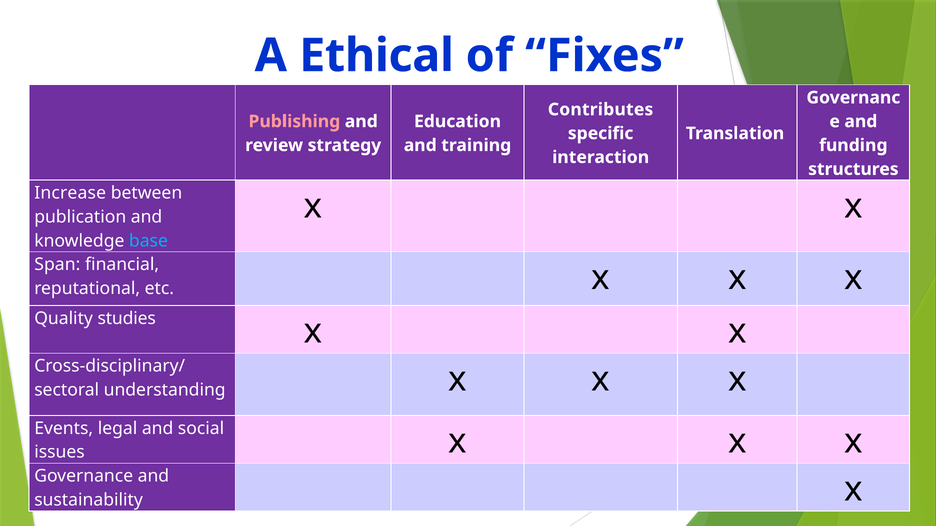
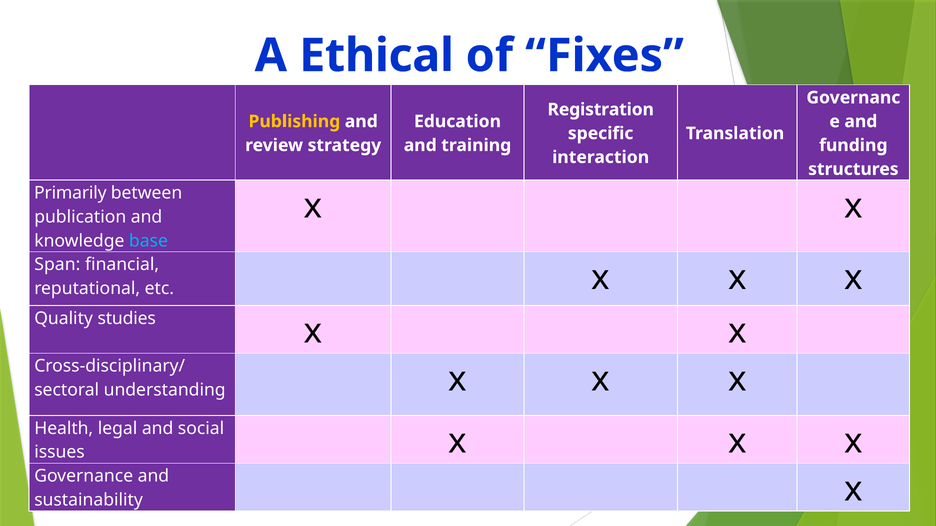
Contributes: Contributes -> Registration
Publishing colour: pink -> yellow
Increase: Increase -> Primarily
Events: Events -> Health
